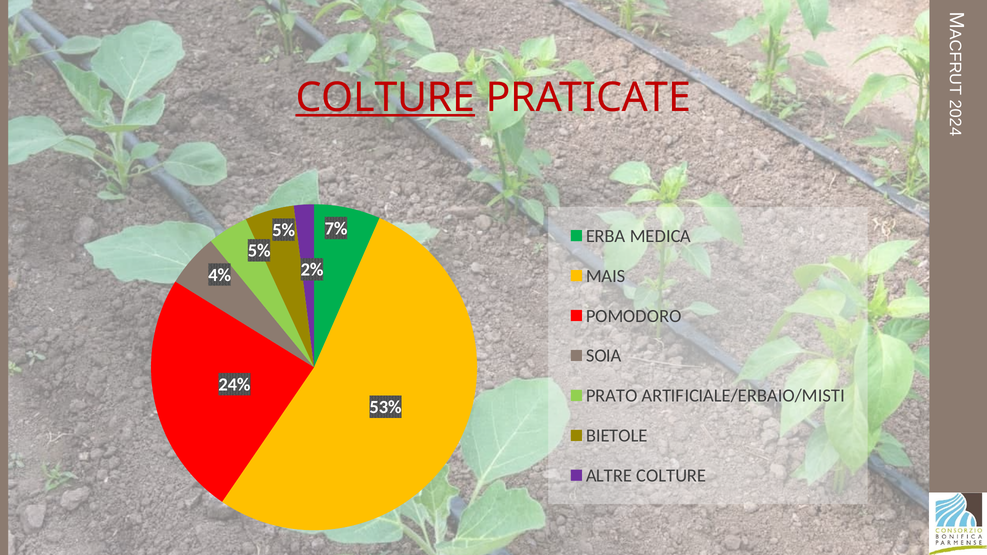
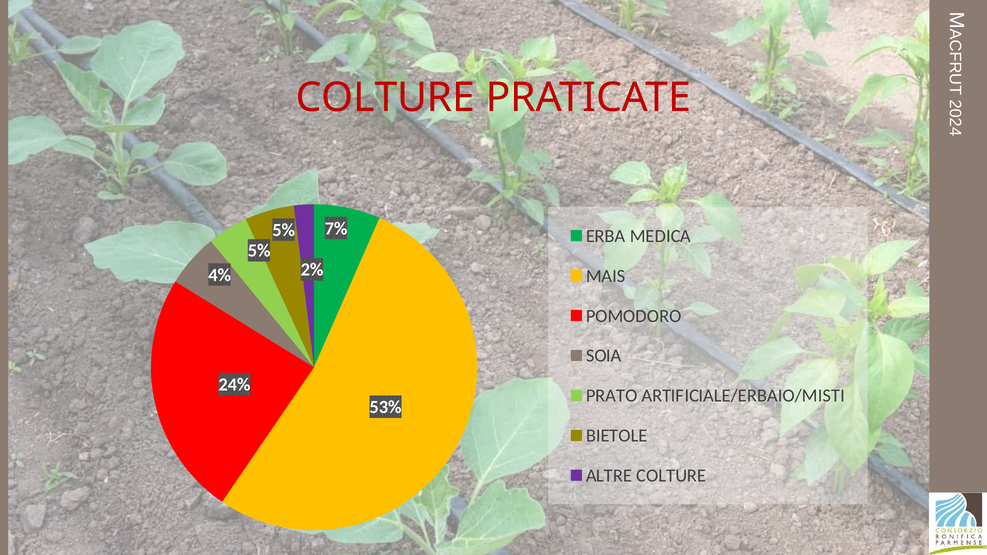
COLTURE at (385, 98) underline: present -> none
